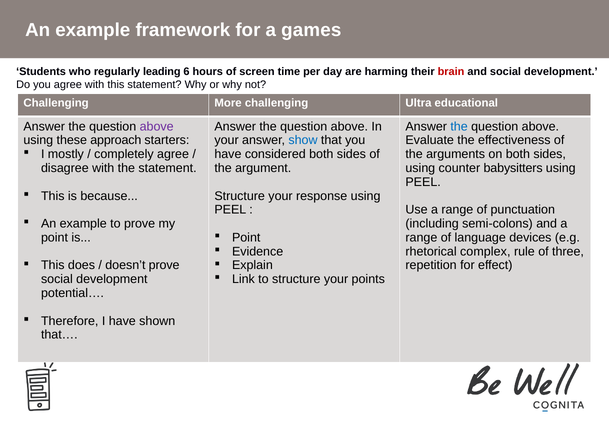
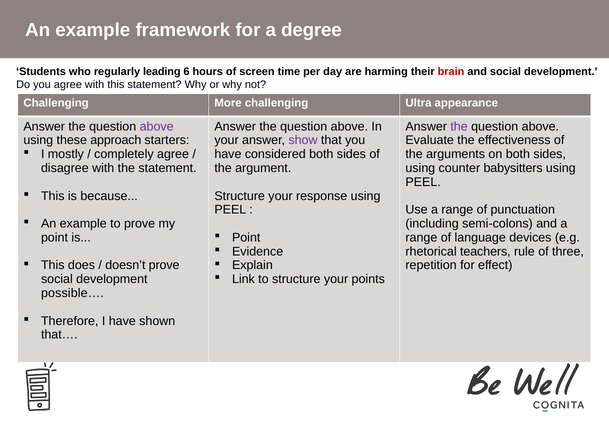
games: games -> degree
educational: educational -> appearance
the at (459, 126) colour: blue -> purple
show colour: blue -> purple
complex: complex -> teachers
potential…: potential… -> possible…
